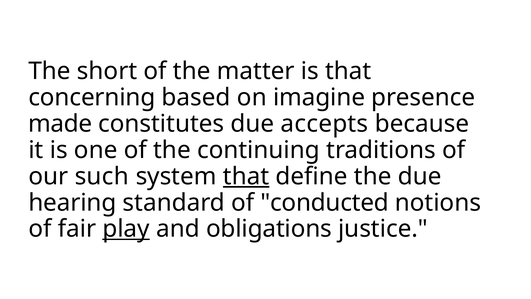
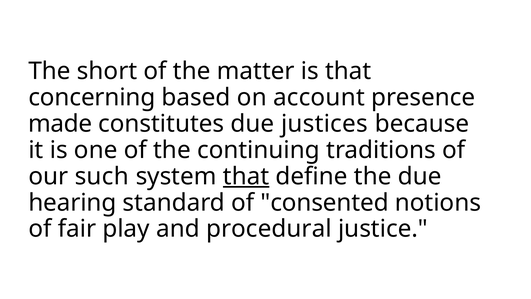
imagine: imagine -> account
accepts: accepts -> justices
conducted: conducted -> consented
play underline: present -> none
obligations: obligations -> procedural
